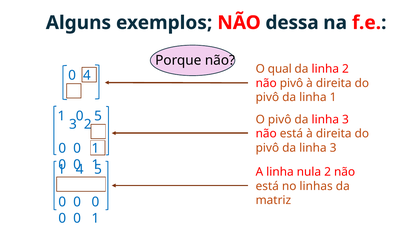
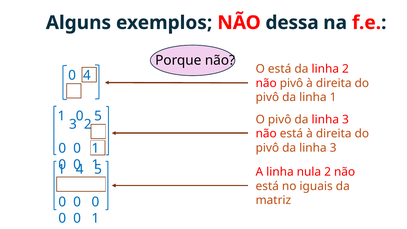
O qual: qual -> está
linhas: linhas -> iguais
